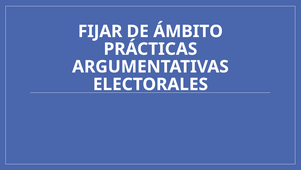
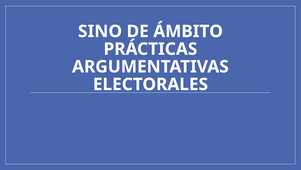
FIJAR: FIJAR -> SINO
